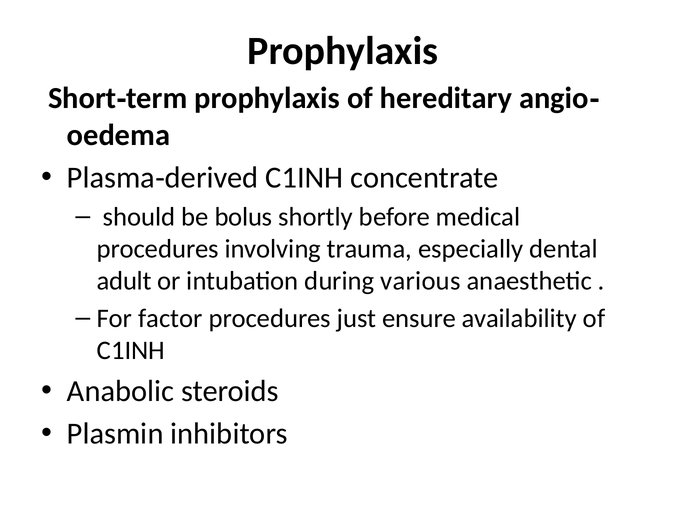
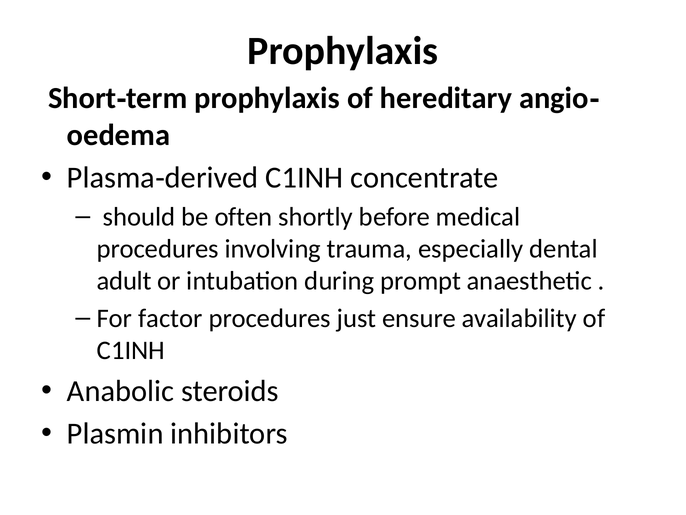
bolus: bolus -> often
various: various -> prompt
